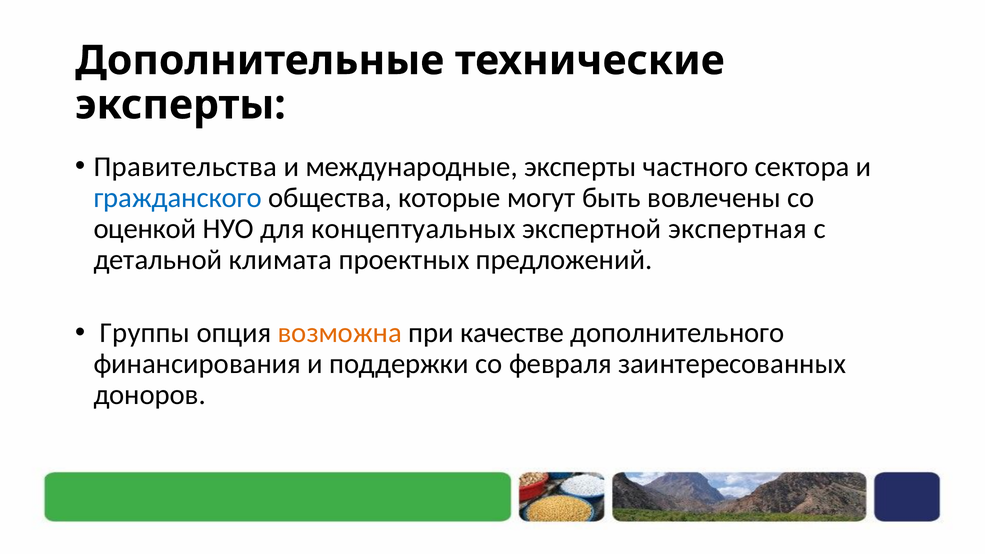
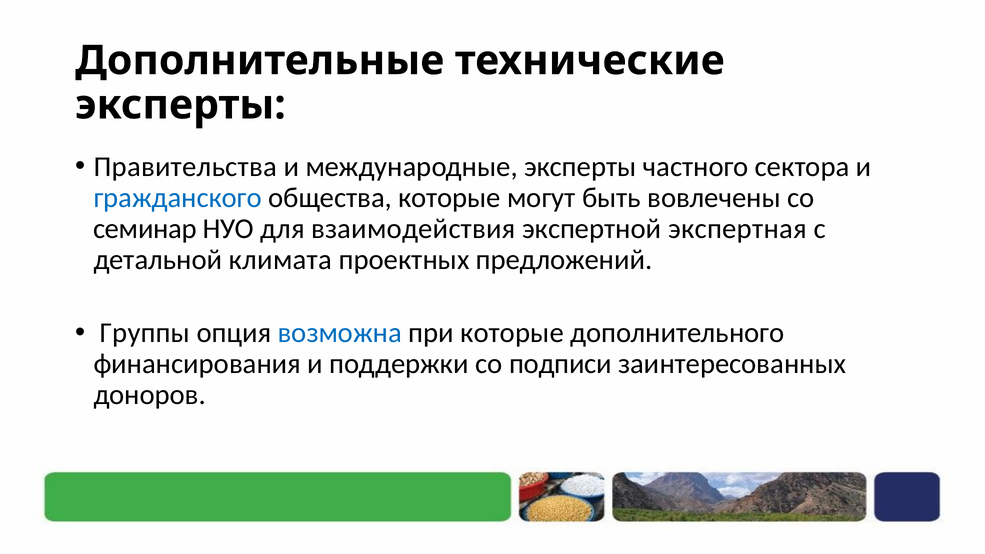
оценкой: оценкой -> семинар
концептуальных: концептуальных -> взаимодействия
возможна colour: orange -> blue
при качестве: качестве -> которые
февраля: февраля -> подписи
